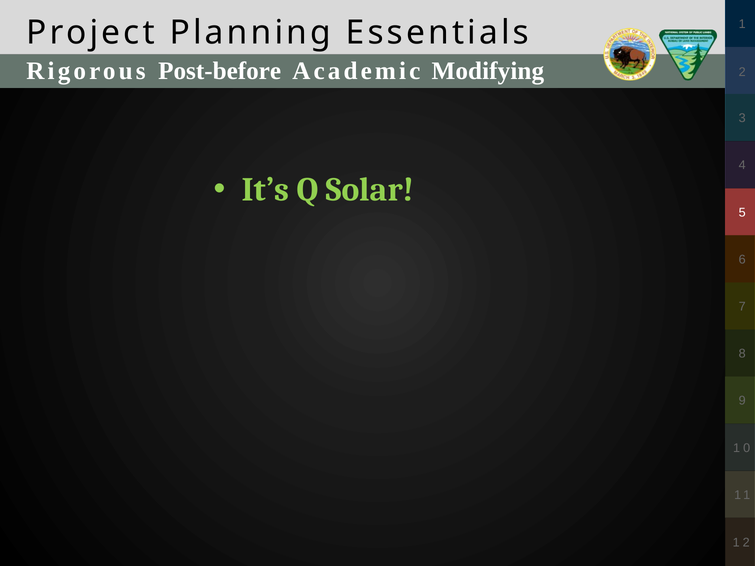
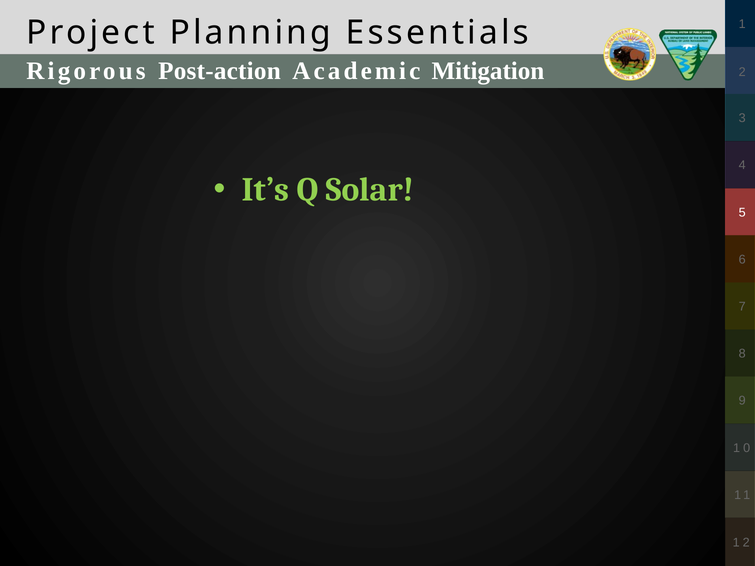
Post-before: Post-before -> Post-action
Modifying: Modifying -> Mitigation
